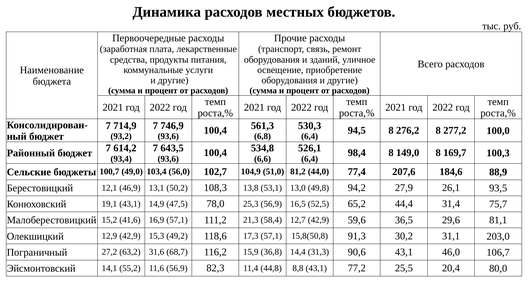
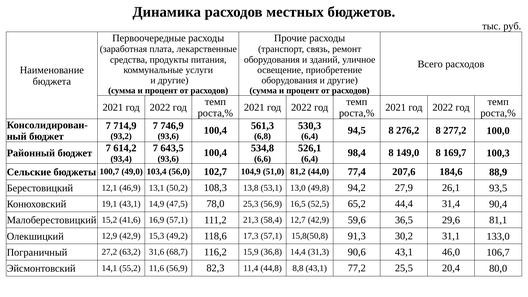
75,7: 75,7 -> 90,4
203,0: 203,0 -> 133,0
